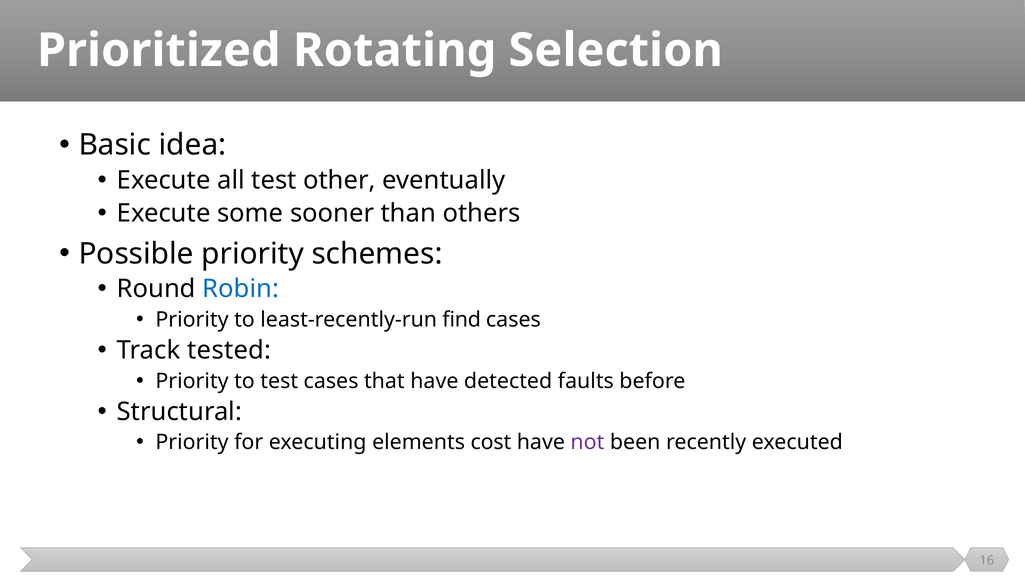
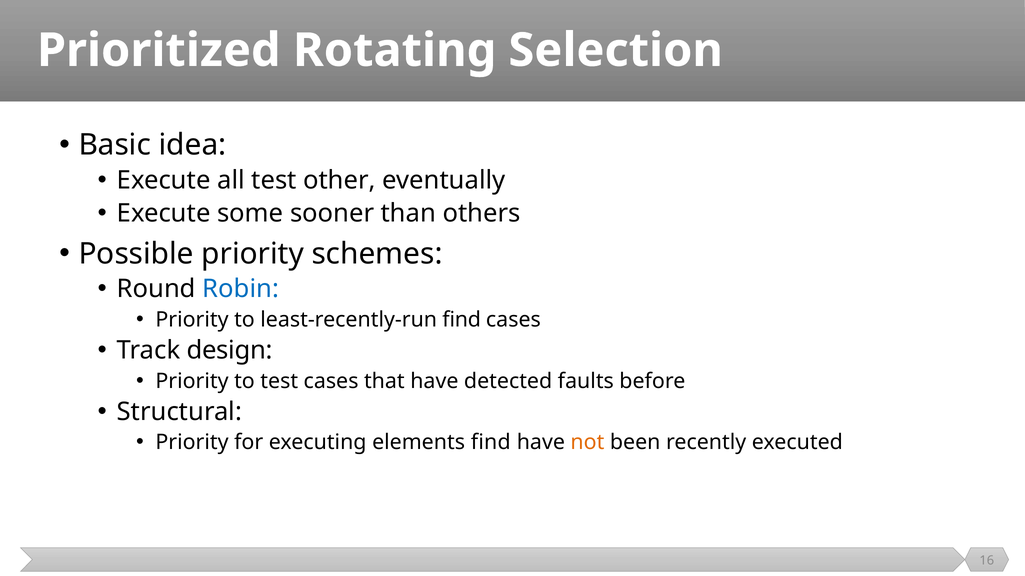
tested: tested -> design
elements cost: cost -> find
not colour: purple -> orange
